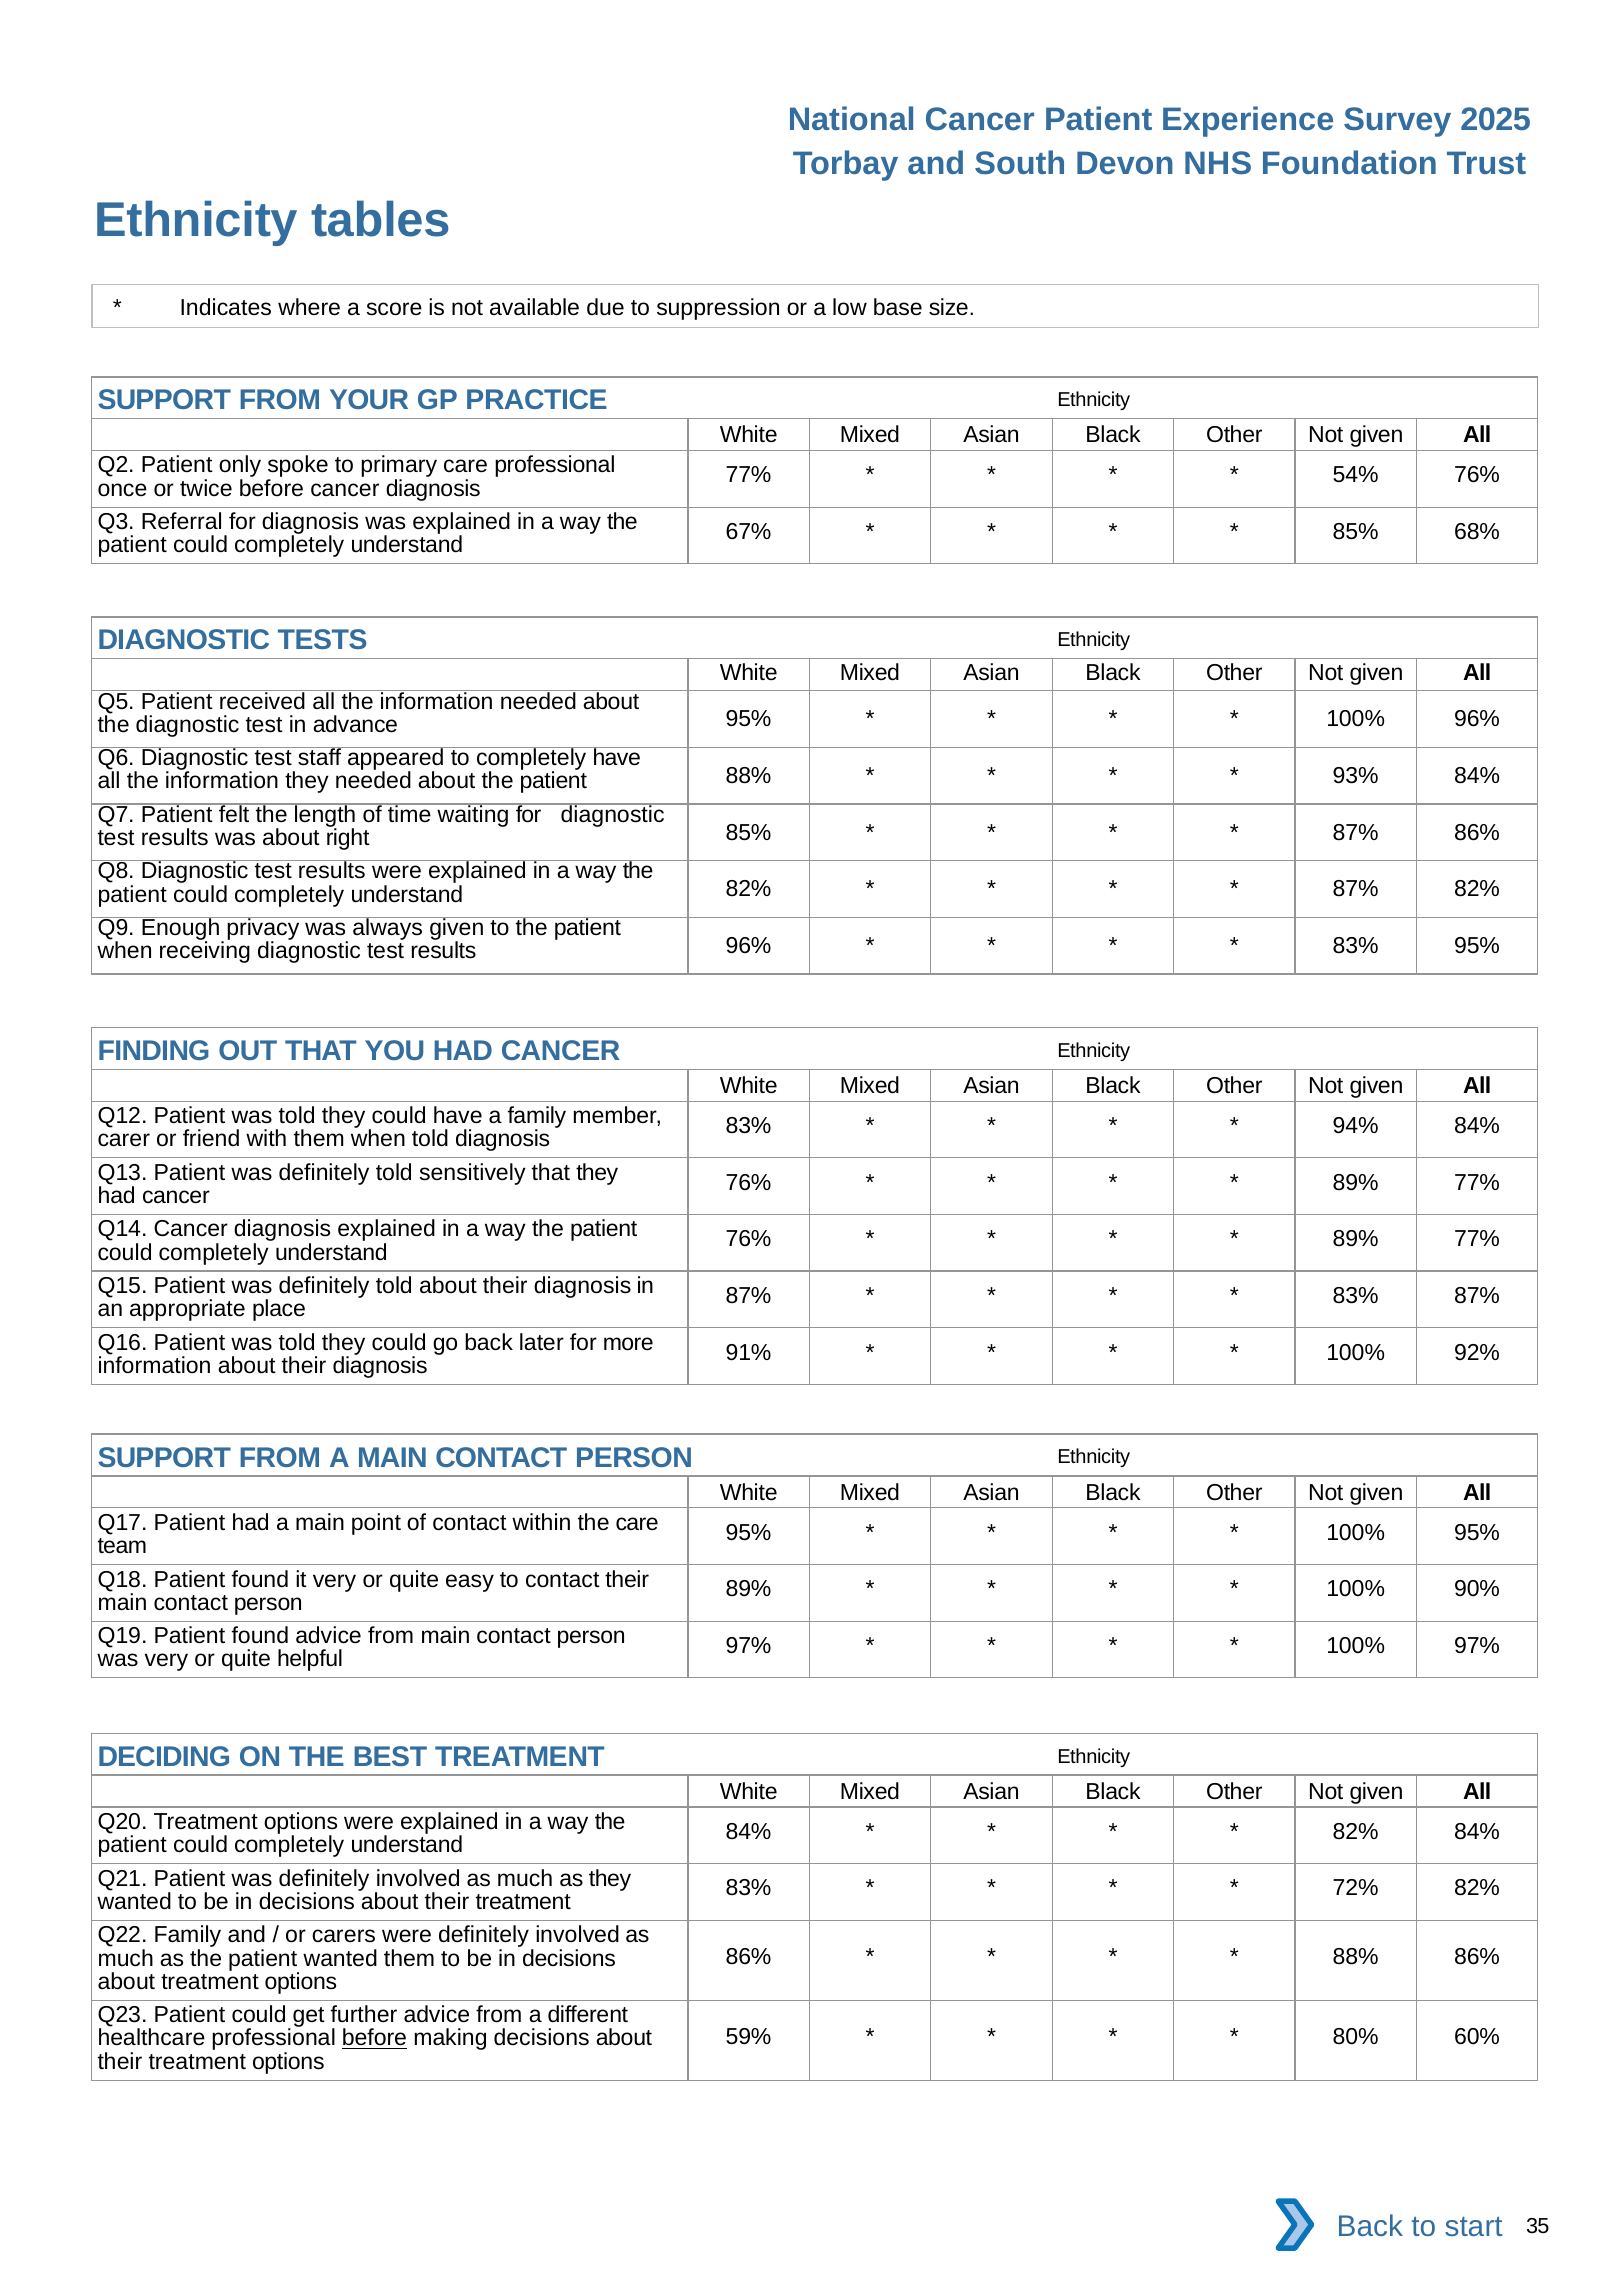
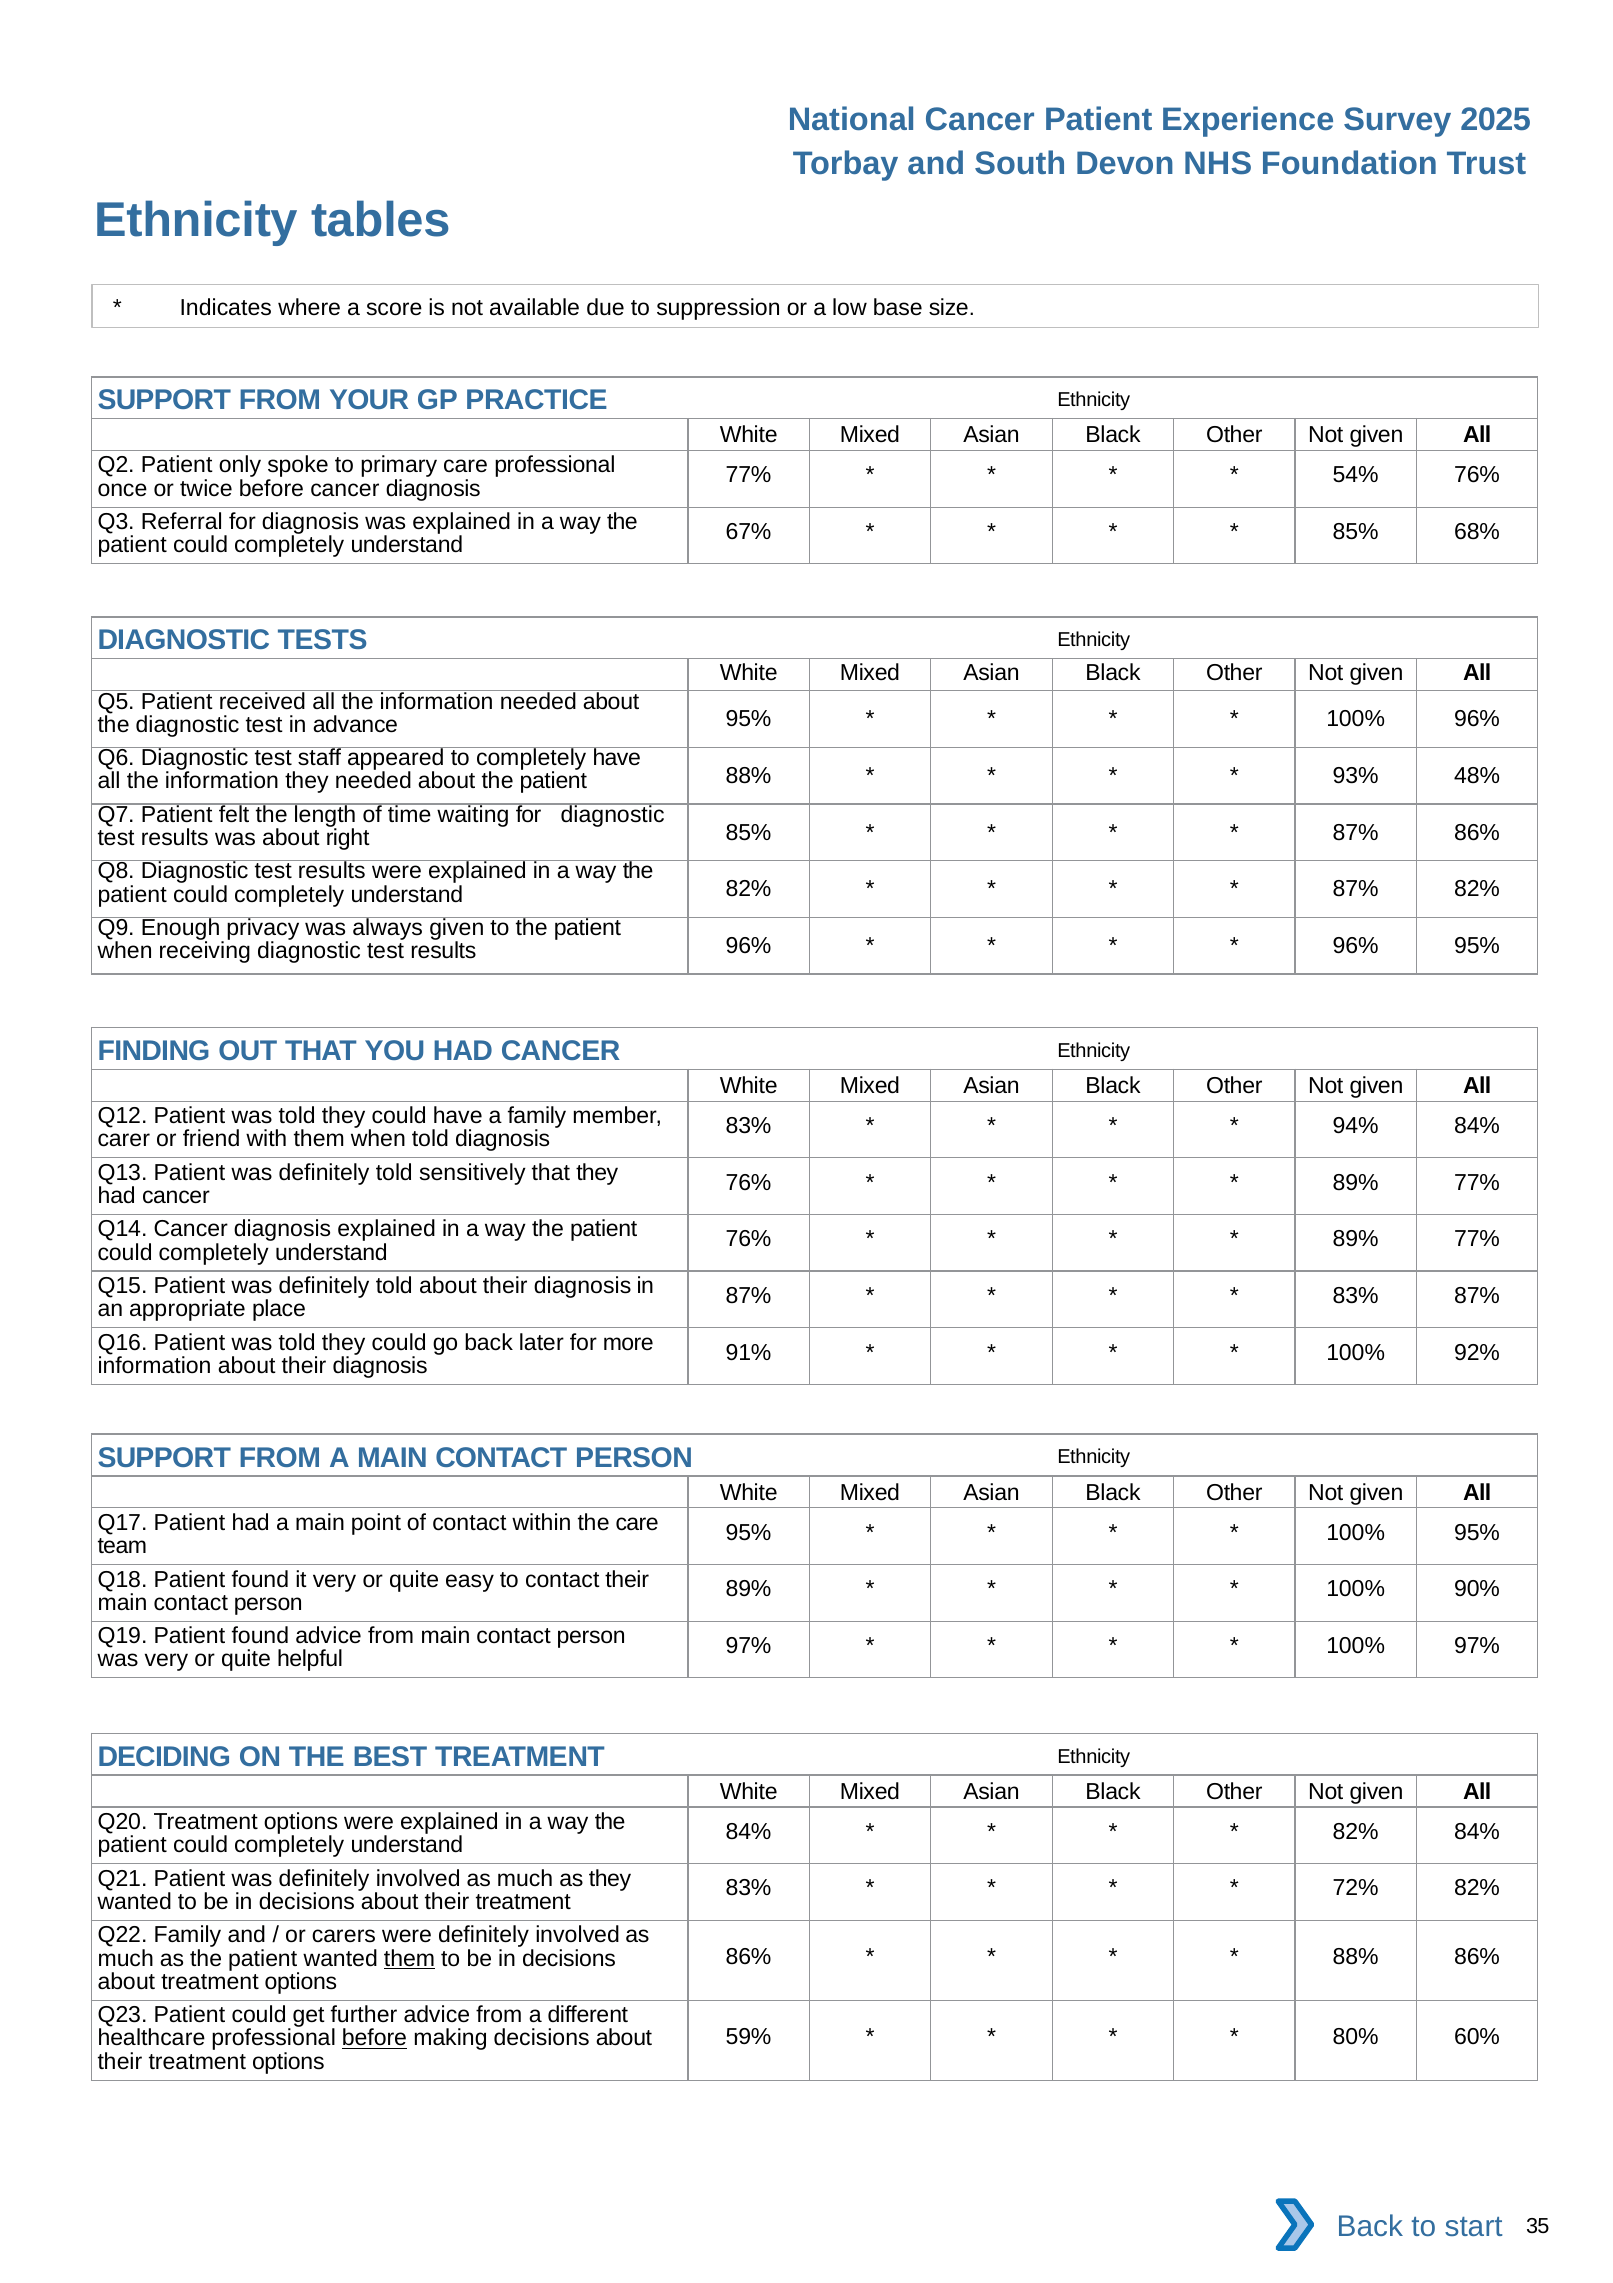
93% 84%: 84% -> 48%
83% at (1356, 946): 83% -> 96%
them at (410, 1958) underline: none -> present
